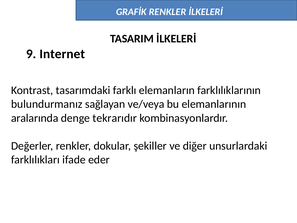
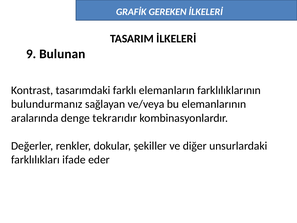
GRAFİK RENKLER: RENKLER -> GEREKEN
Internet: Internet -> Bulunan
